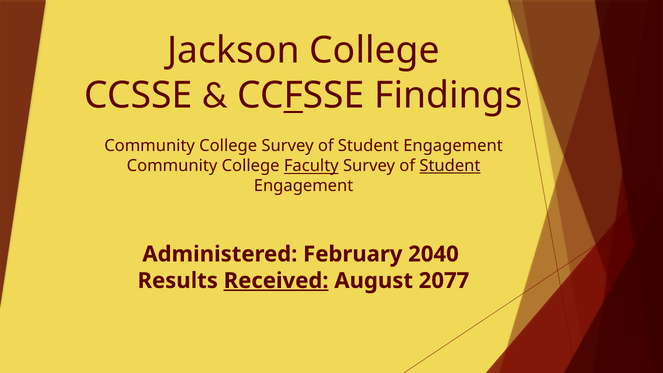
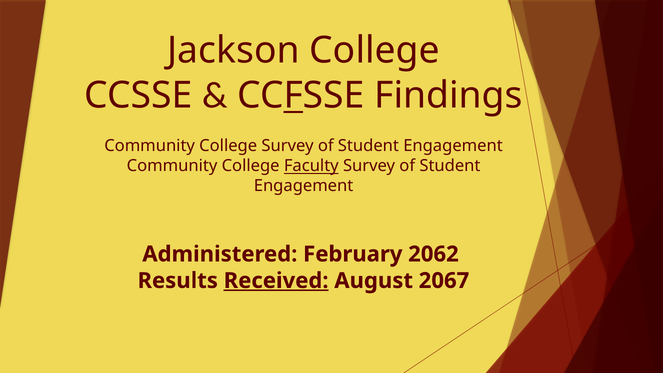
Student at (450, 166) underline: present -> none
2040: 2040 -> 2062
2077: 2077 -> 2067
